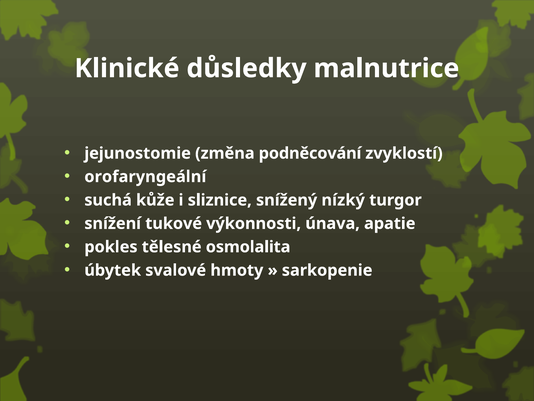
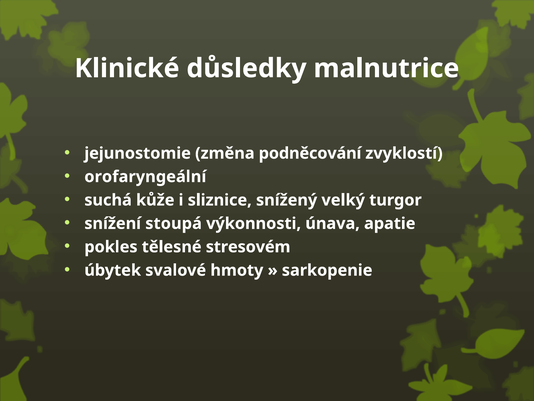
nízký: nízký -> velký
tukové: tukové -> stoupá
osmolalita: osmolalita -> stresovém
